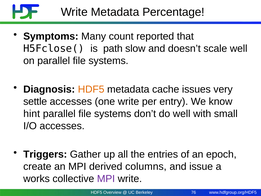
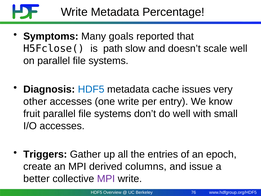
count: count -> goals
HDF5 at (91, 89) colour: orange -> blue
settle: settle -> other
hint: hint -> fruit
works: works -> better
